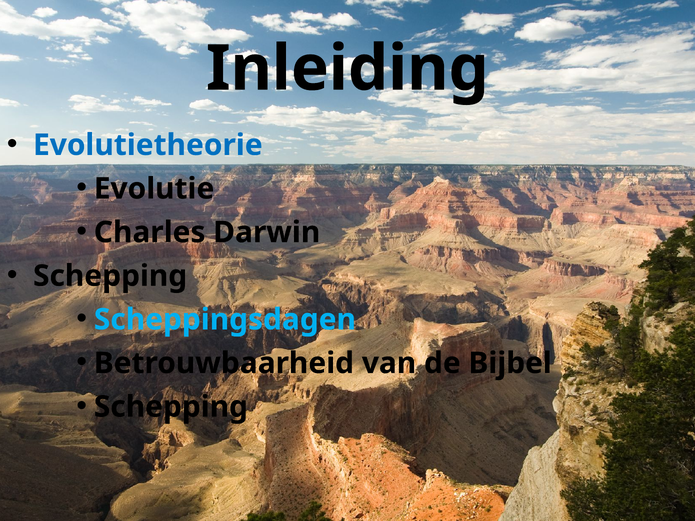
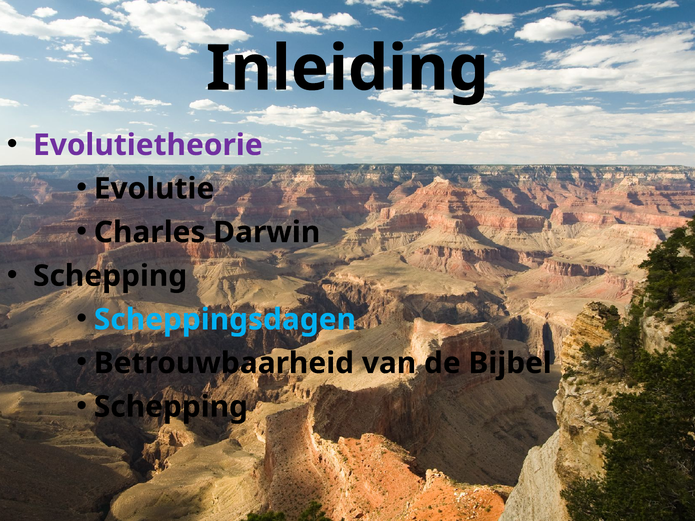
Evolutietheorie colour: blue -> purple
